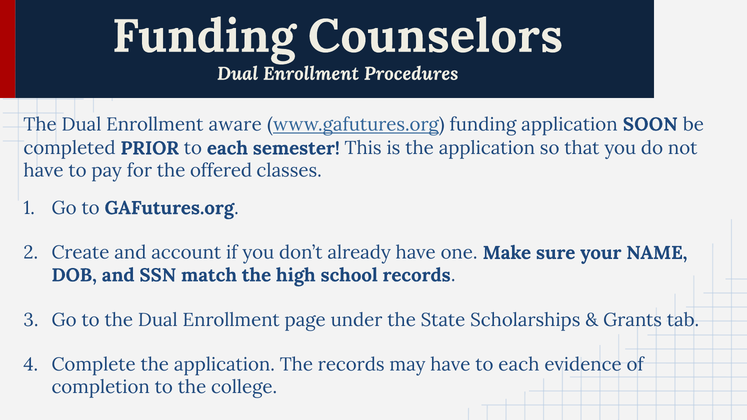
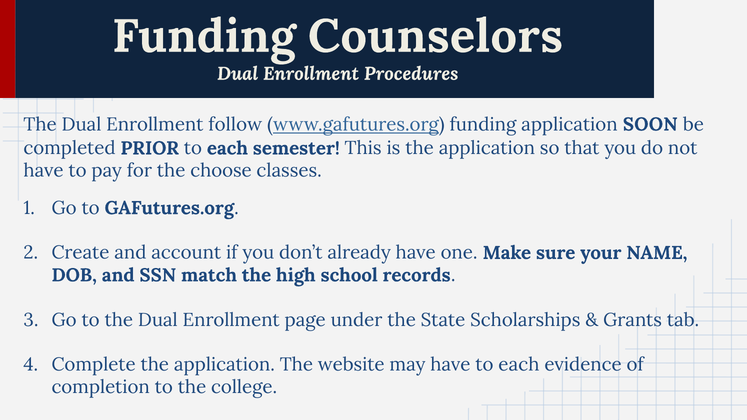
aware: aware -> follow
offered: offered -> choose
The records: records -> website
